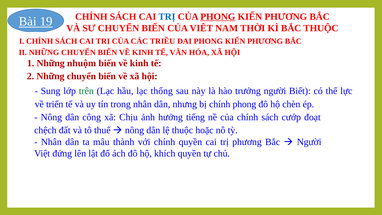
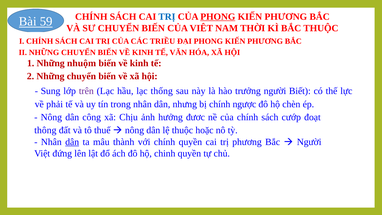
19: 19 -> 59
trên colour: green -> purple
triển: triển -> phải
chính phong: phong -> ngược
tiếng: tiếng -> đươc
chệch: chệch -> thông
dân at (72, 142) underline: none -> present
khích: khích -> chinh
